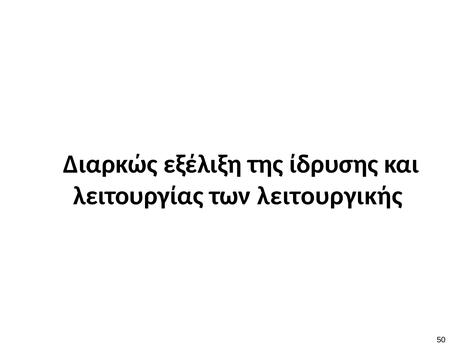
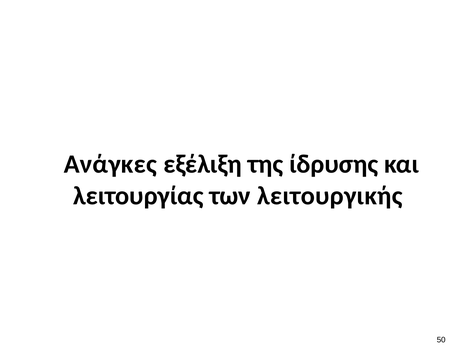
Διαρκώς: Διαρκώς -> Ανάγκες
